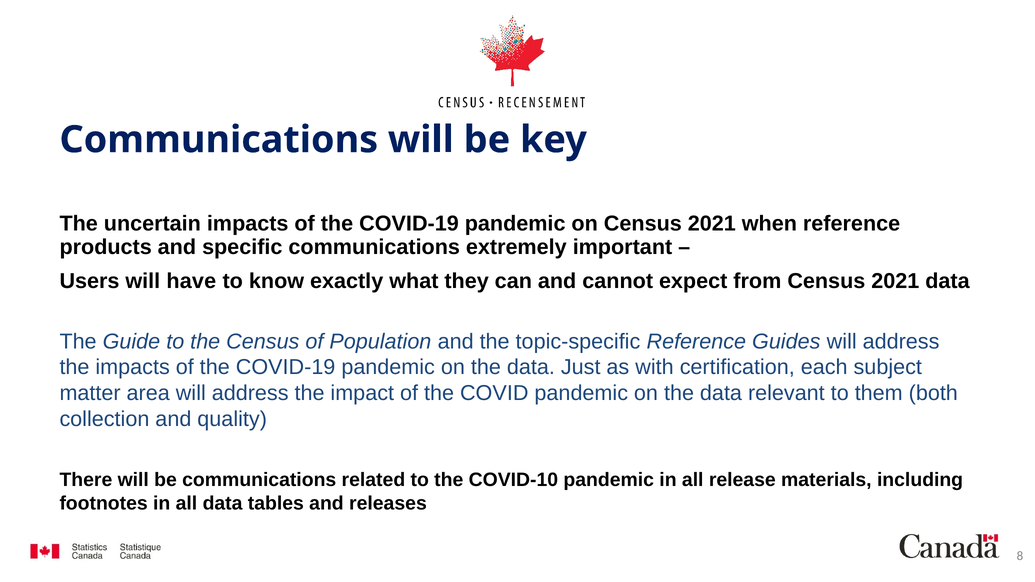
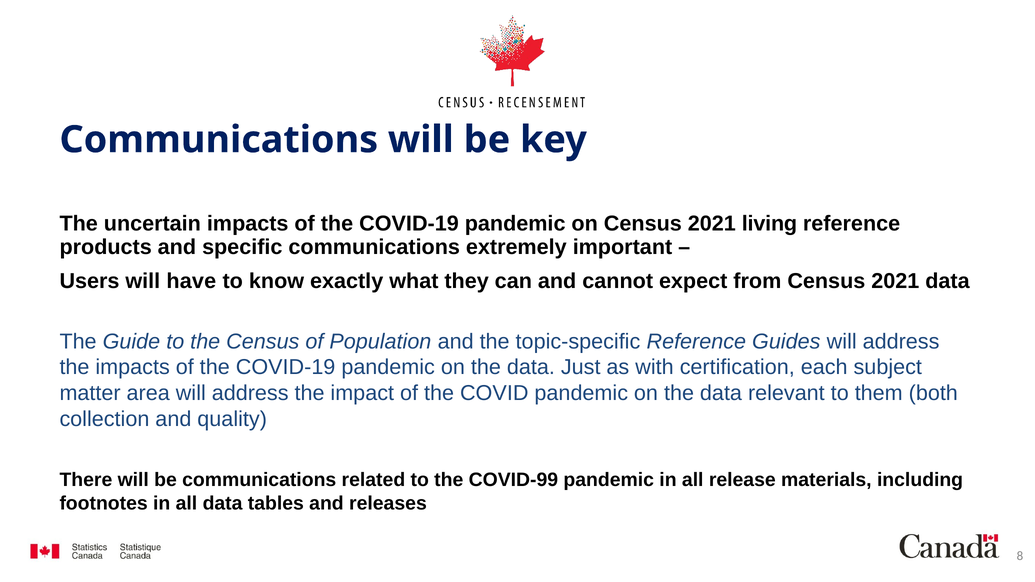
when: when -> living
COVID-10: COVID-10 -> COVID-99
